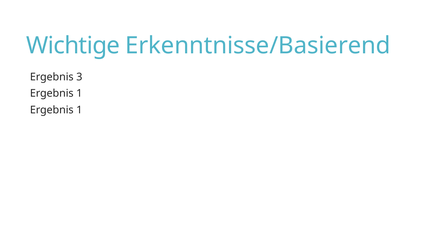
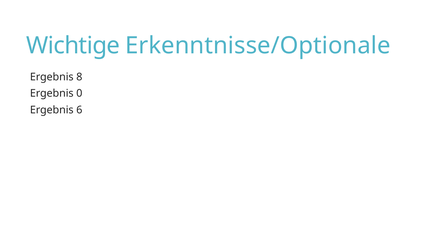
Erkenntnisse/Basierend: Erkenntnisse/Basierend -> Erkenntnisse/Optionale
3: 3 -> 8
1 at (79, 93): 1 -> 0
1 at (79, 110): 1 -> 6
